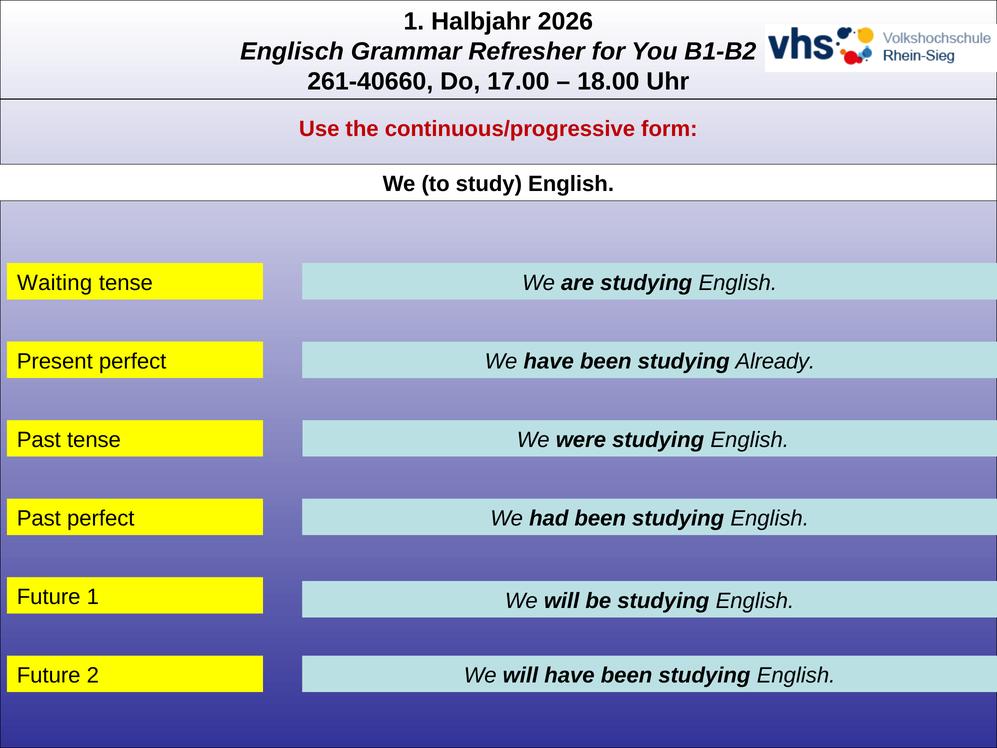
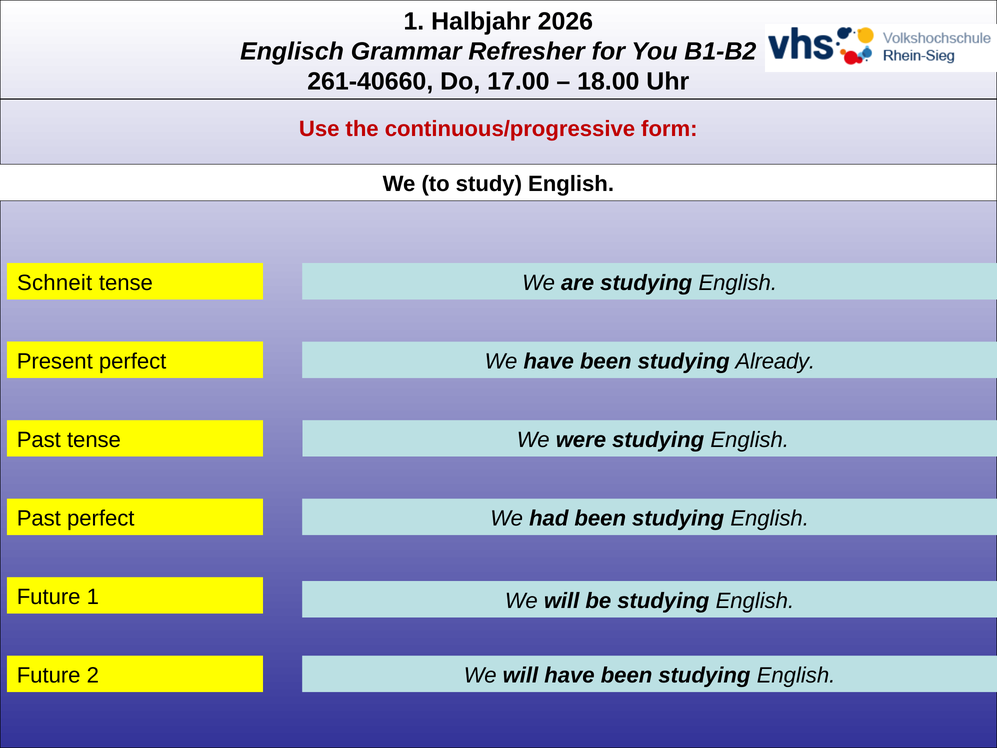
Waiting: Waiting -> Schneit
